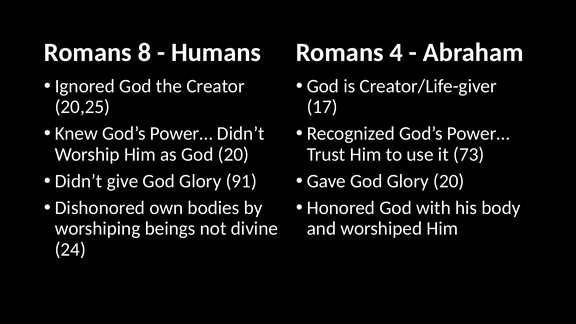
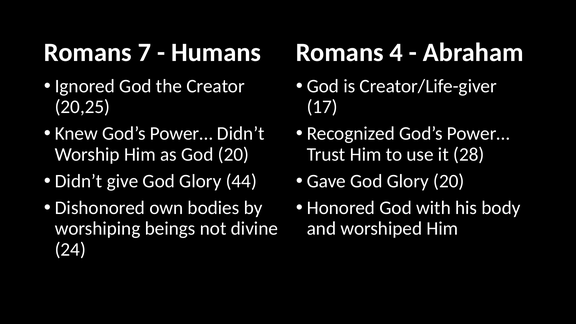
8: 8 -> 7
73: 73 -> 28
91: 91 -> 44
